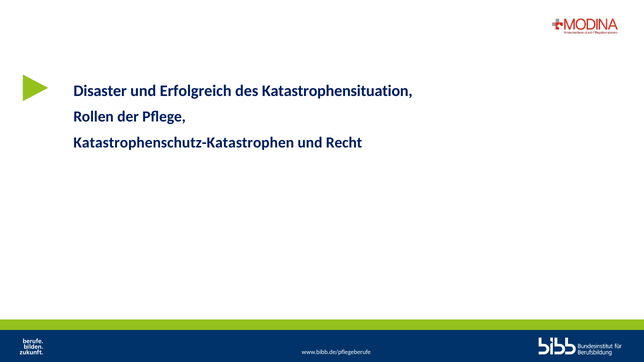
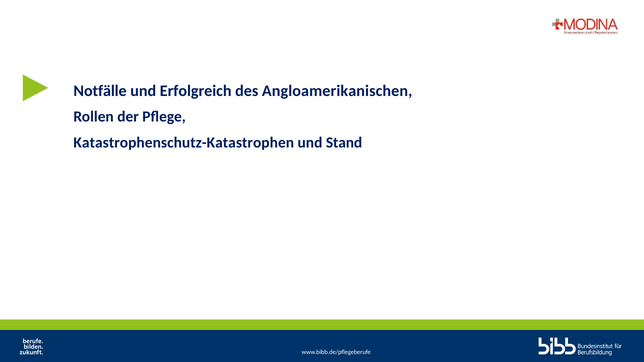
Disaster: Disaster -> Notfälle
Katastrophensituation: Katastrophensituation -> Angloamerikanischen
Recht: Recht -> Stand
